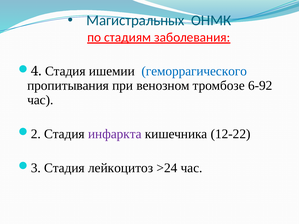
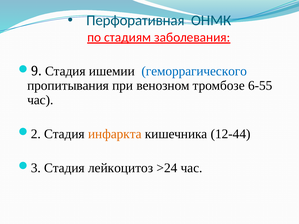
Магистральных: Магистральных -> Перфоративная
4: 4 -> 9
6-92: 6-92 -> 6-55
инфаркта colour: purple -> orange
12-22: 12-22 -> 12-44
